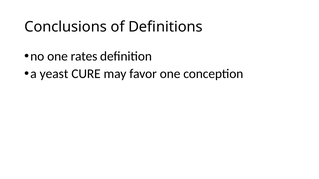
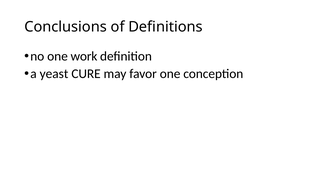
rates: rates -> work
